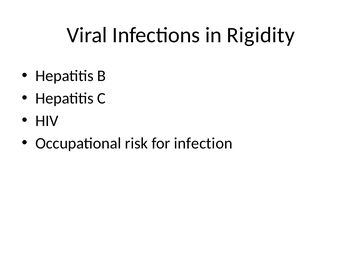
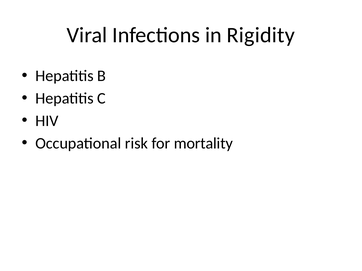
infection: infection -> mortality
